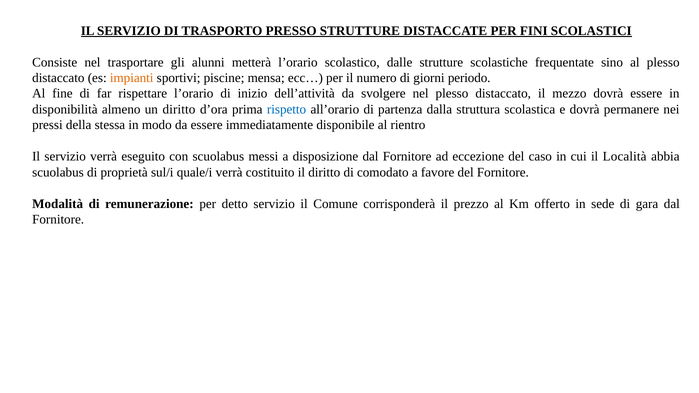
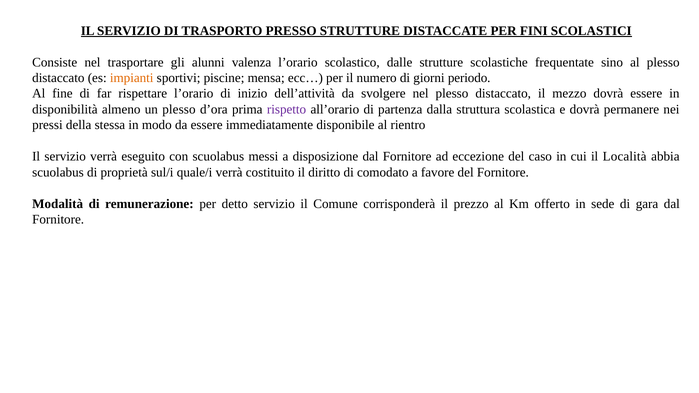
metterà: metterà -> valenza
un diritto: diritto -> plesso
rispetto colour: blue -> purple
